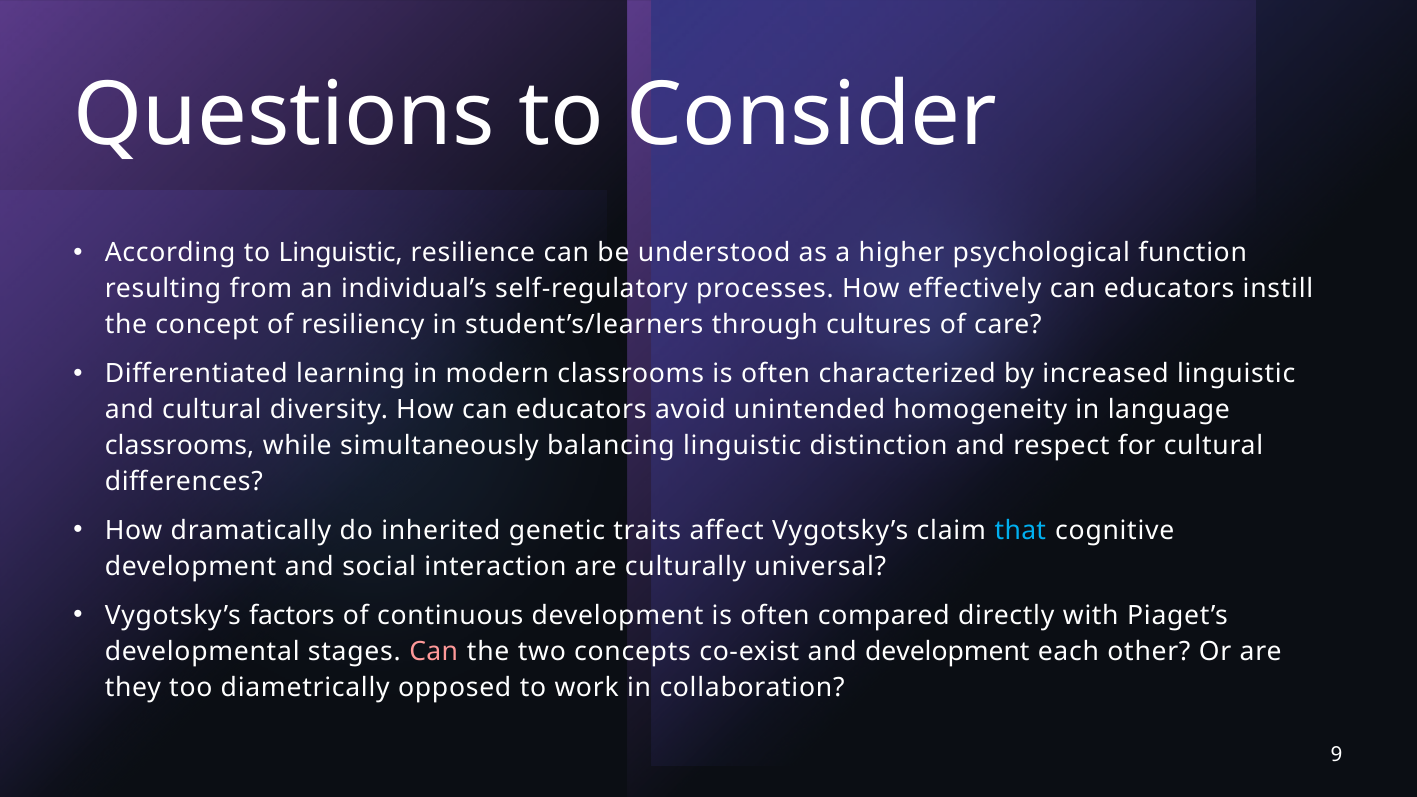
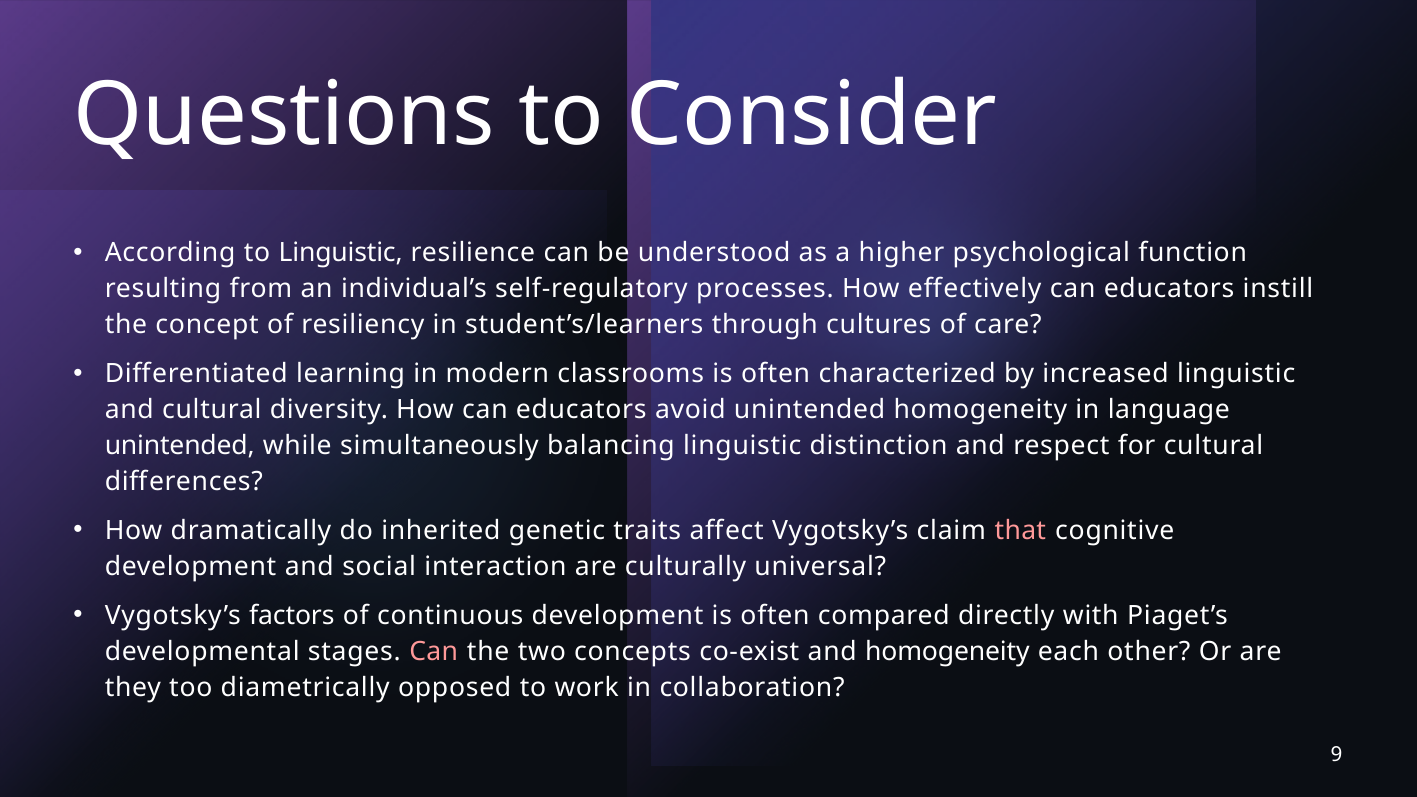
classrooms at (180, 446): classrooms -> unintended
that colour: light blue -> pink
and development: development -> homogeneity
